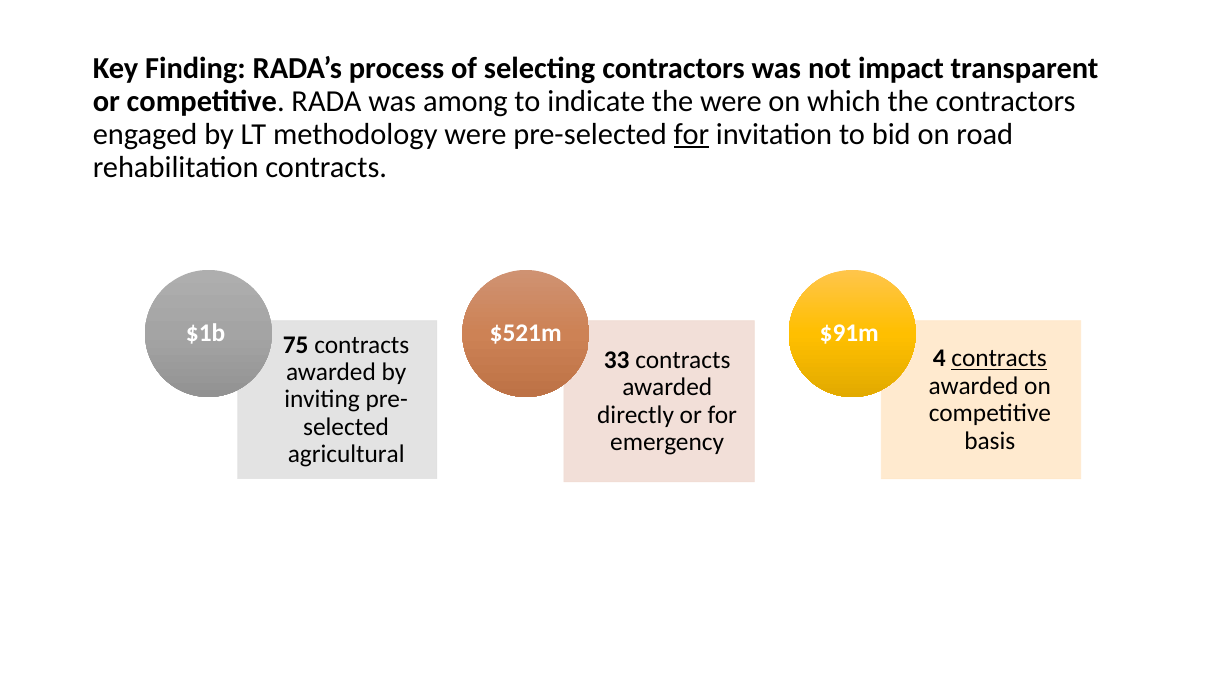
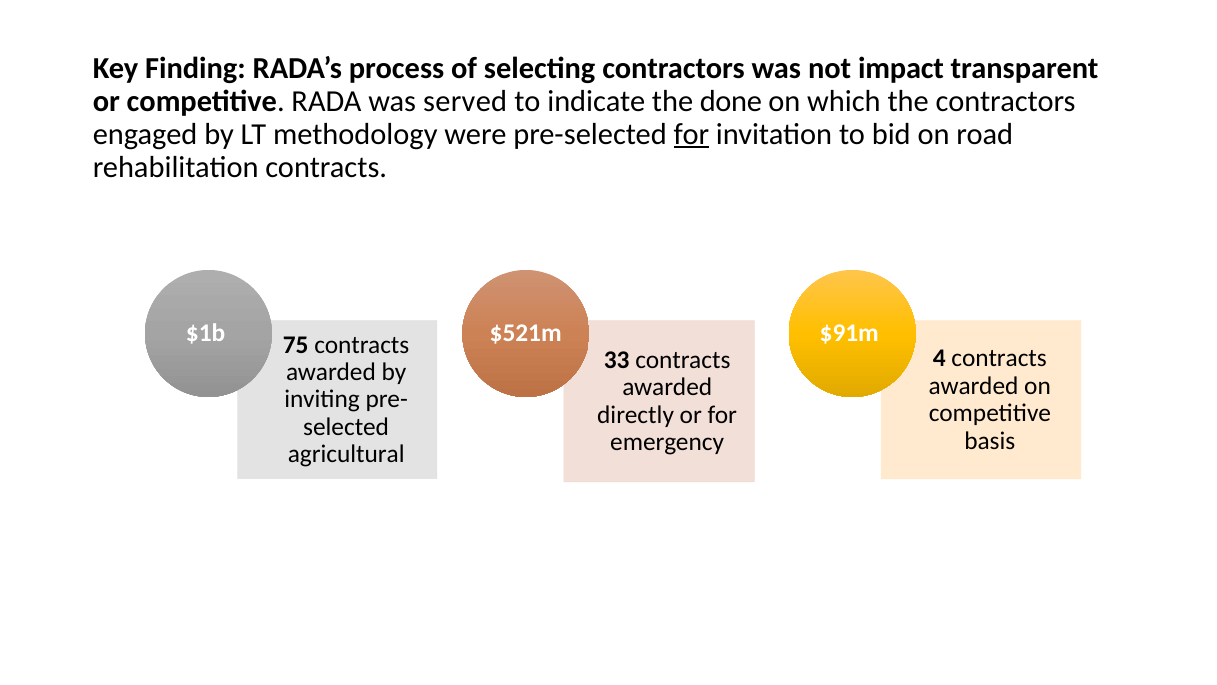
among: among -> served
the were: were -> done
contracts at (999, 358) underline: present -> none
